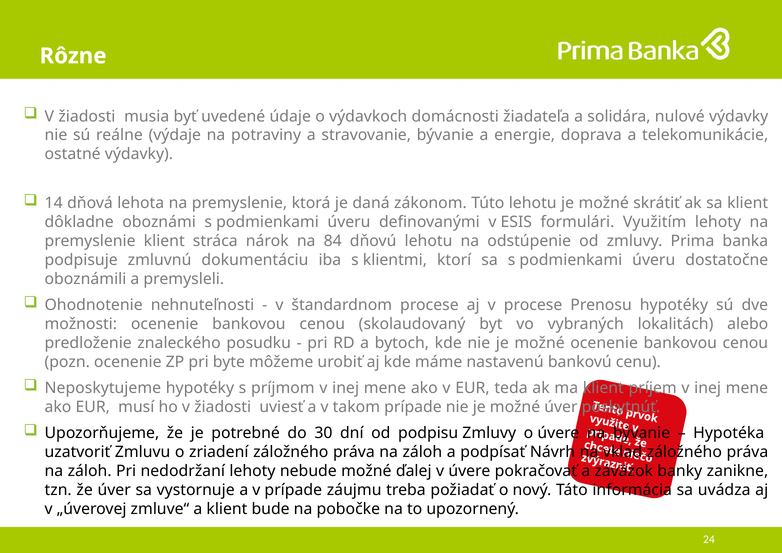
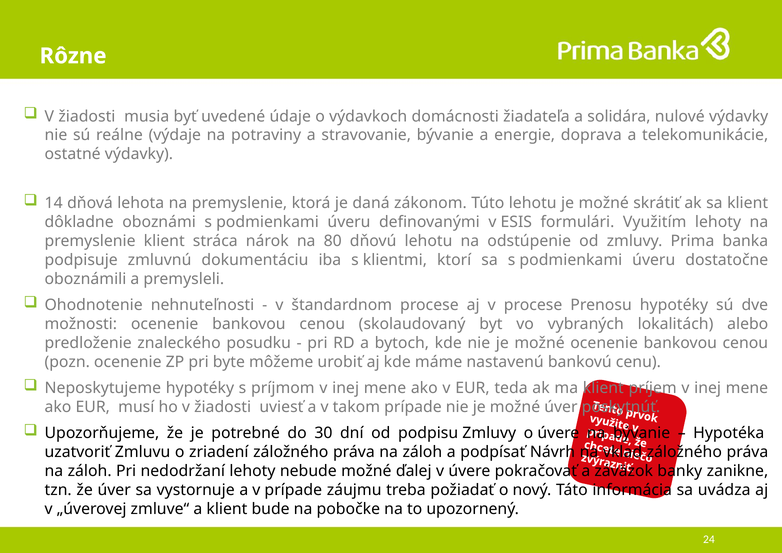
84: 84 -> 80
